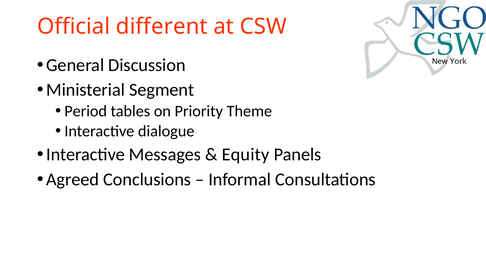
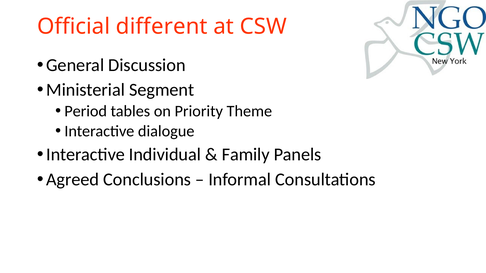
Messages: Messages -> Individual
Equity: Equity -> Family
